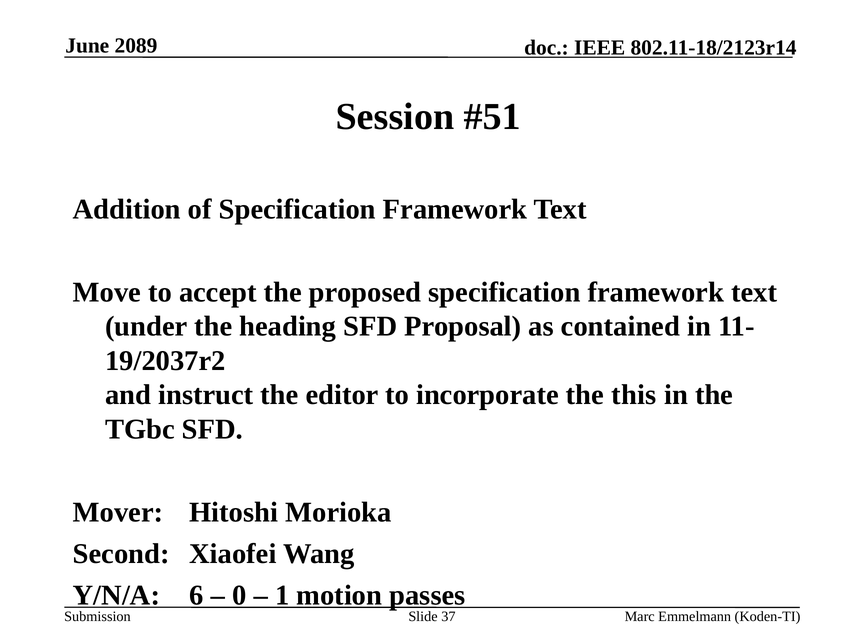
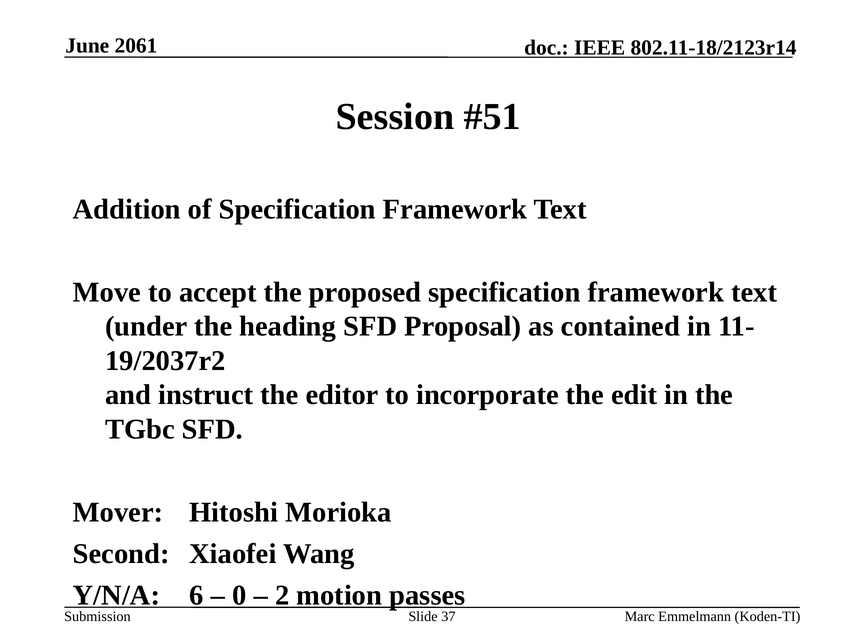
2089: 2089 -> 2061
this: this -> edit
1: 1 -> 2
